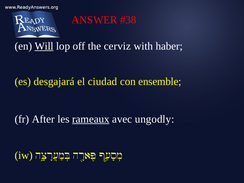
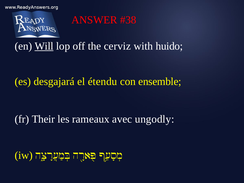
haber: haber -> huido
ciudad: ciudad -> étendu
After: After -> Their
rameaux underline: present -> none
